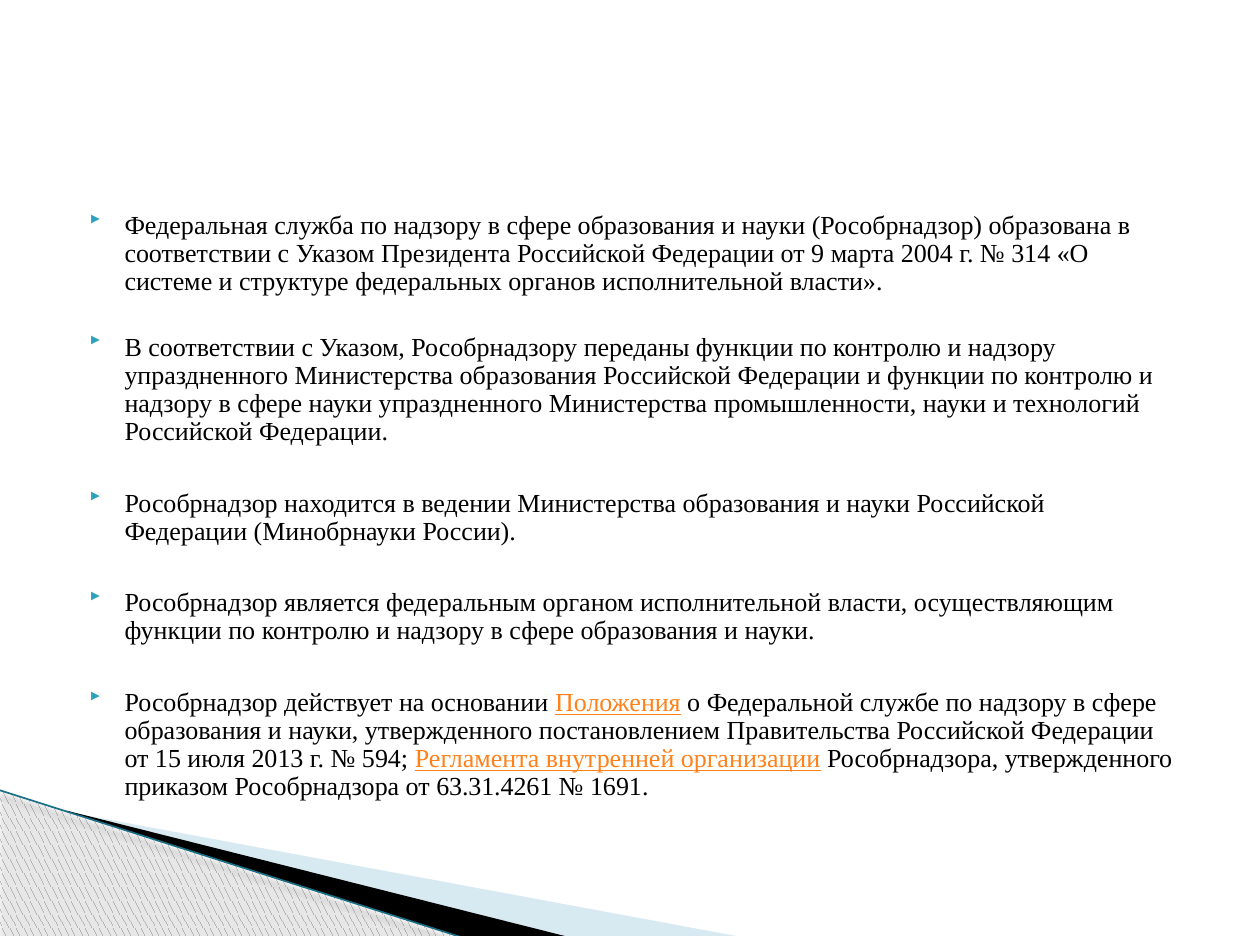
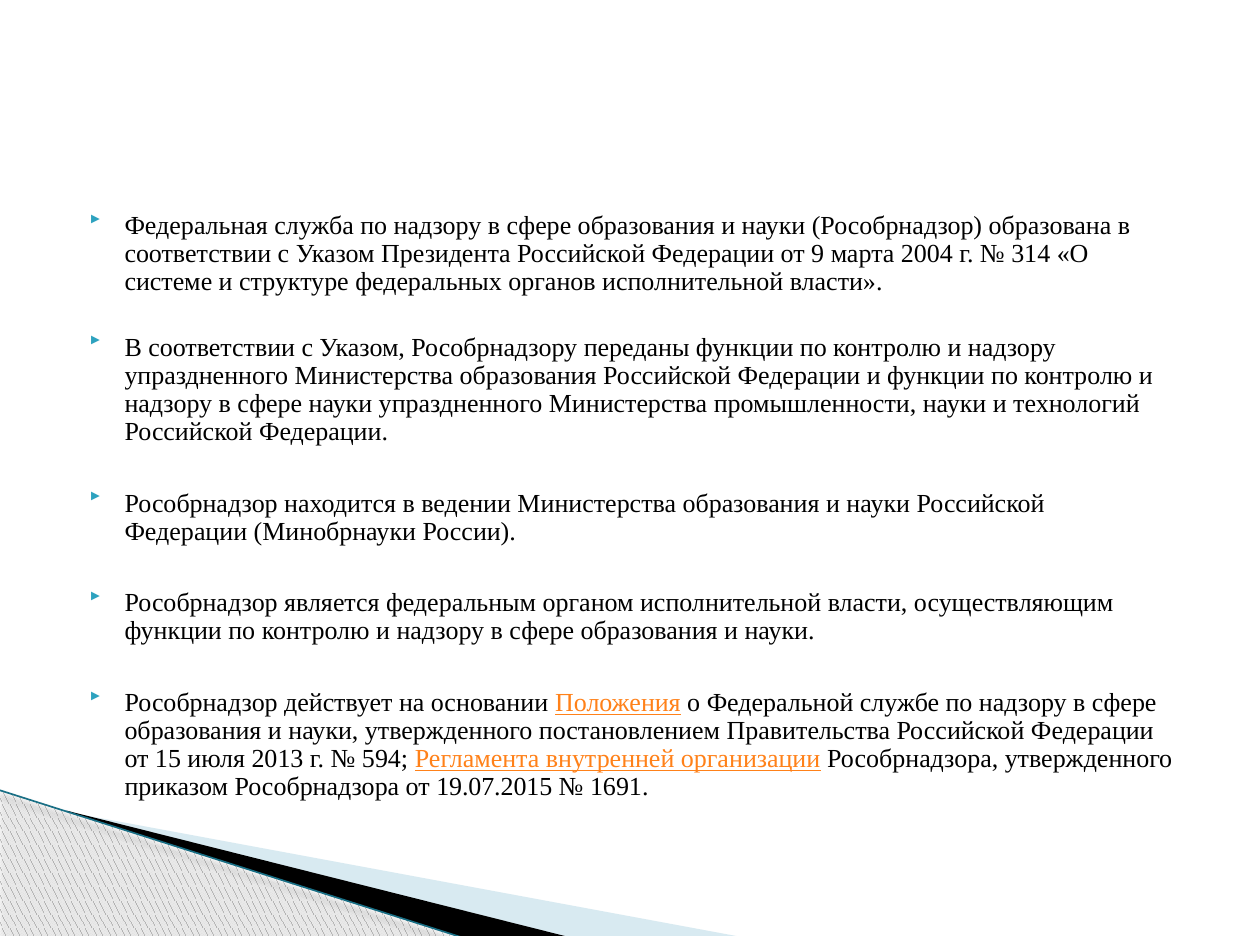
63.31.4261: 63.31.4261 -> 19.07.2015
